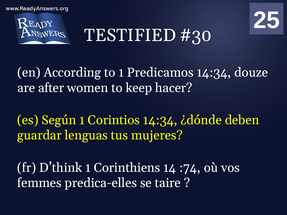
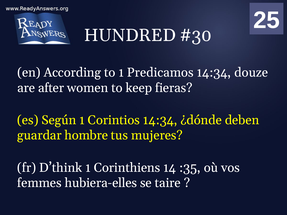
TESTIFIED: TESTIFIED -> HUNDRED
hacer: hacer -> fieras
lenguas: lenguas -> hombre
:74: :74 -> :35
predica-elles: predica-elles -> hubiera-elles
